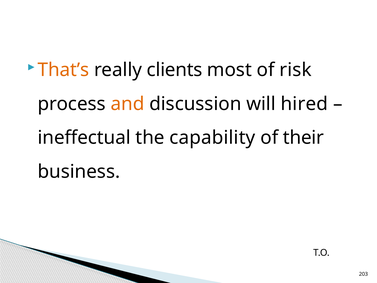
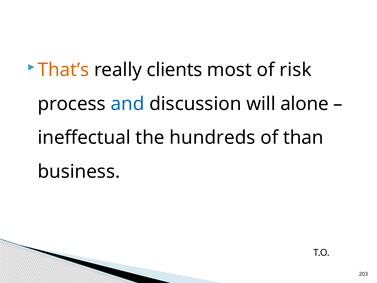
and colour: orange -> blue
hired: hired -> alone
capability: capability -> hundreds
their: their -> than
